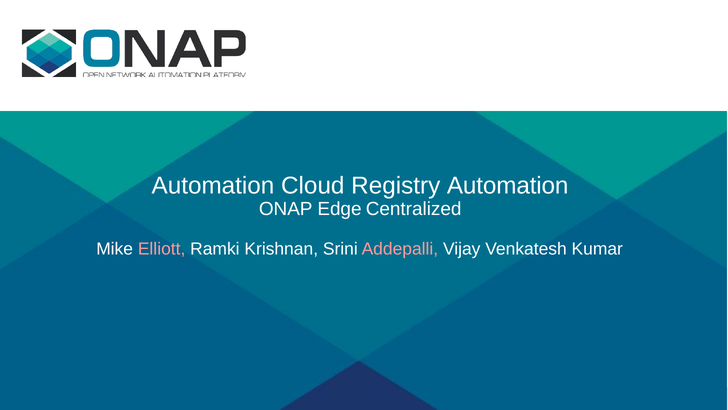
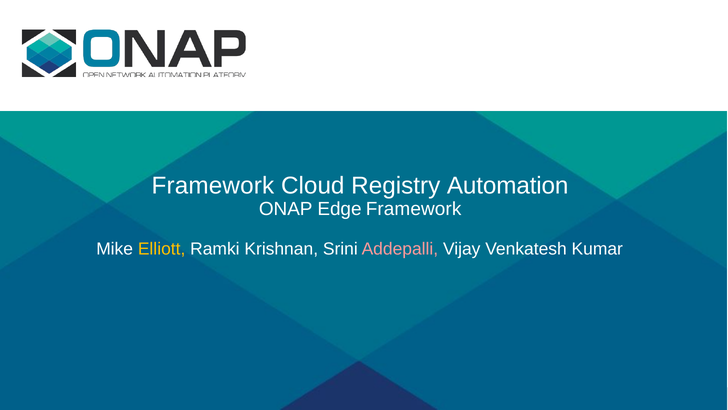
Automation at (213, 185): Automation -> Framework
Edge Centralized: Centralized -> Framework
Elliott colour: pink -> yellow
